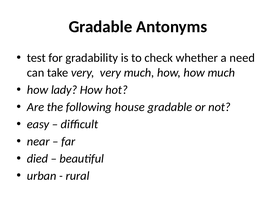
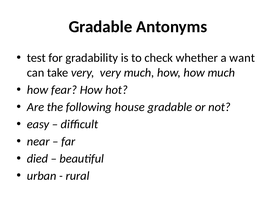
need: need -> want
lady: lady -> fear
